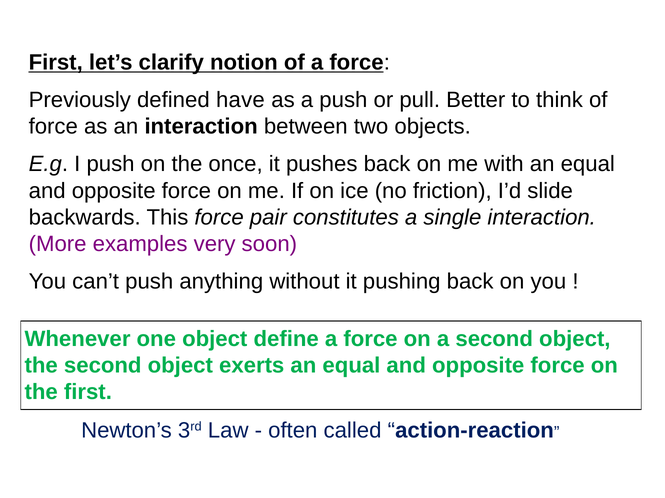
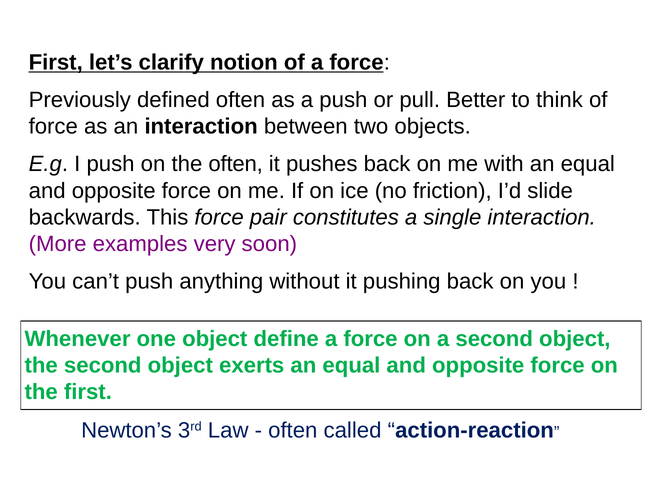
defined have: have -> often
the once: once -> often
